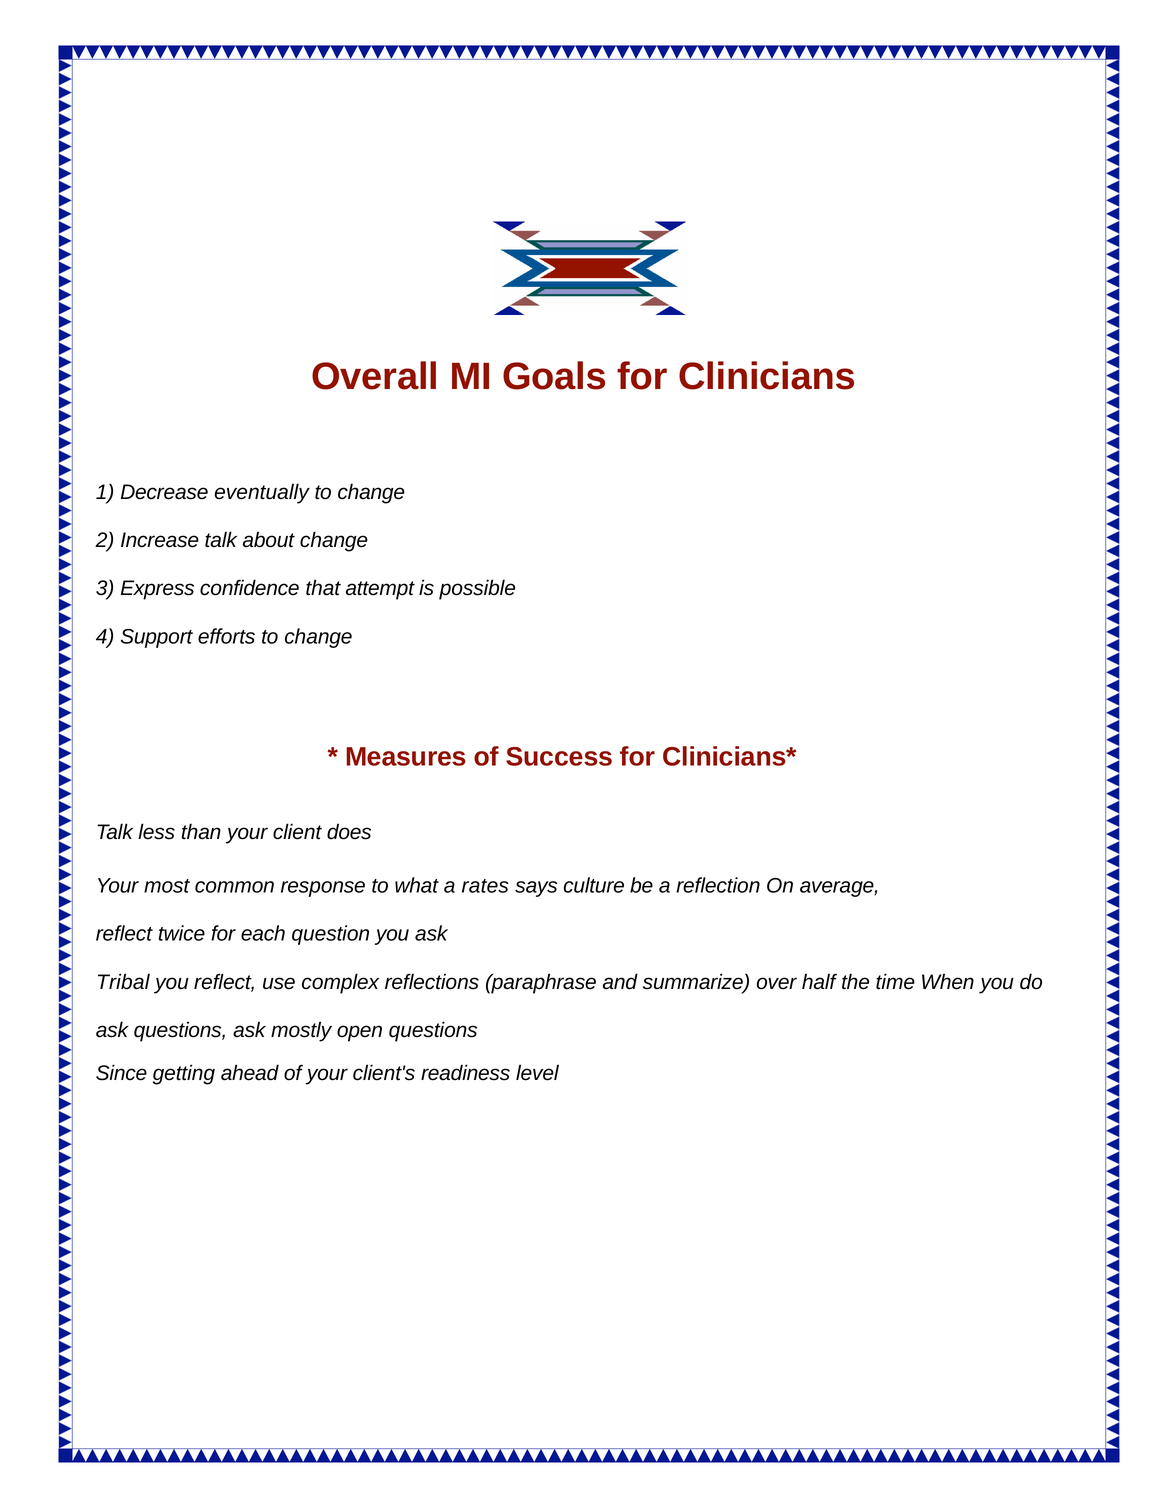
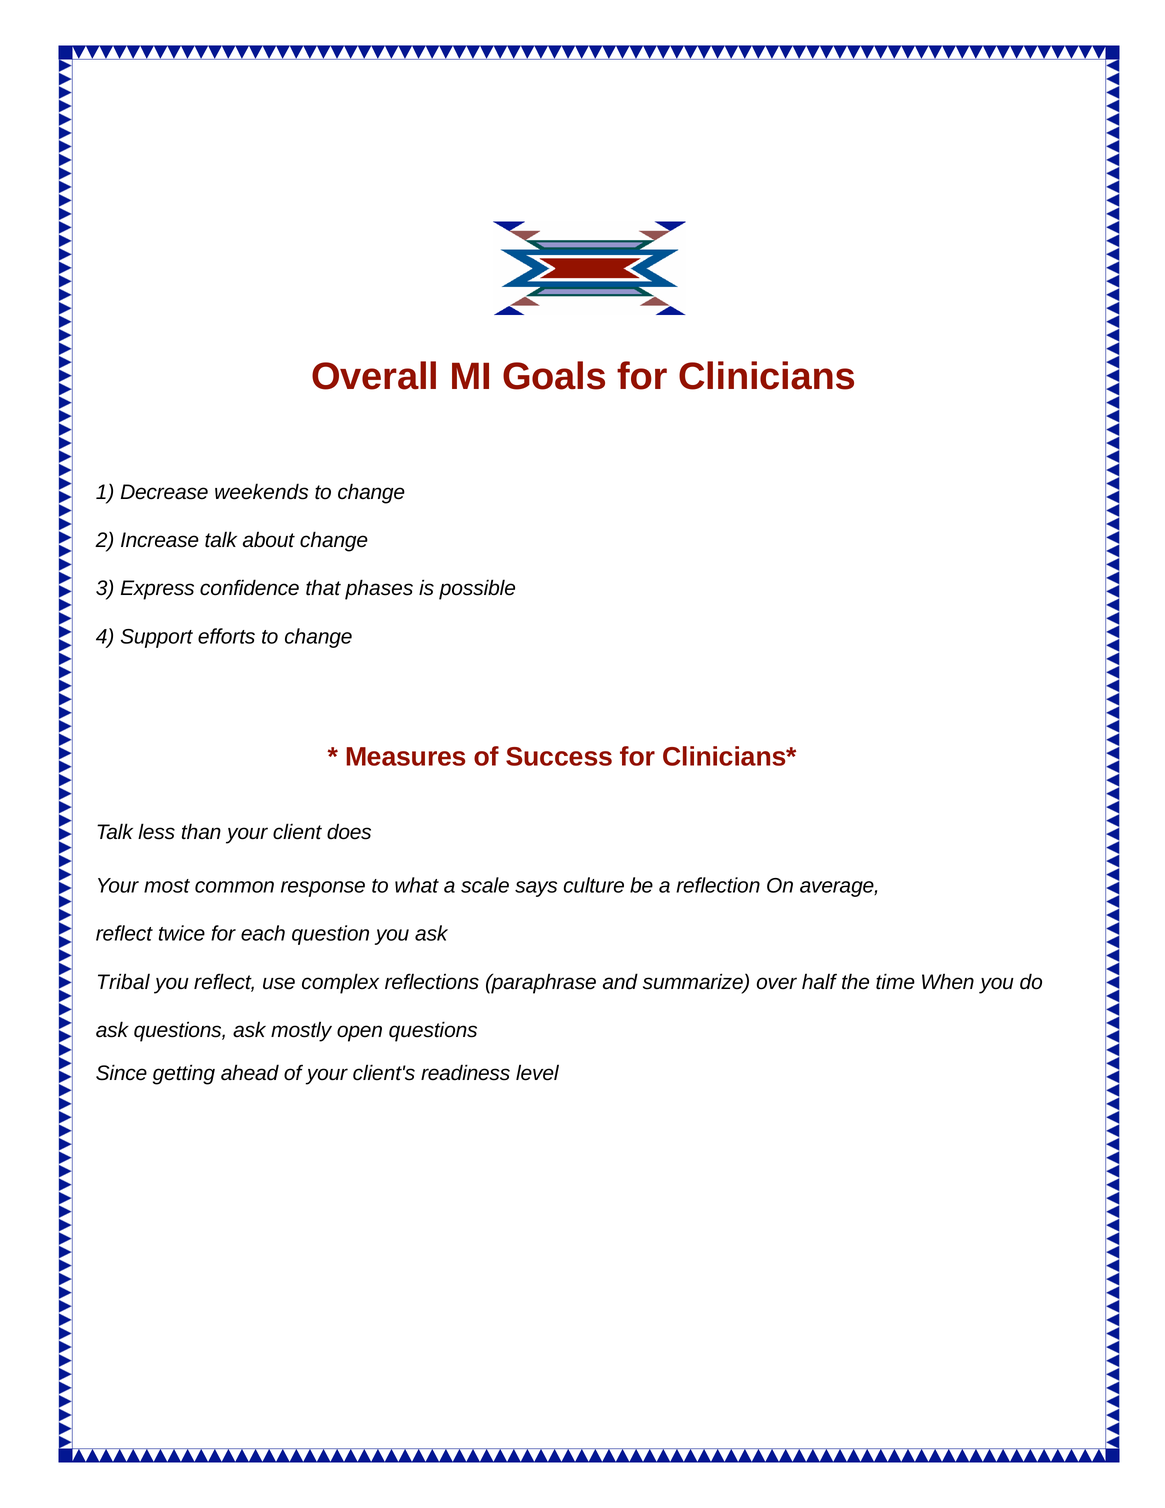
eventually: eventually -> weekends
attempt: attempt -> phases
rates: rates -> scale
